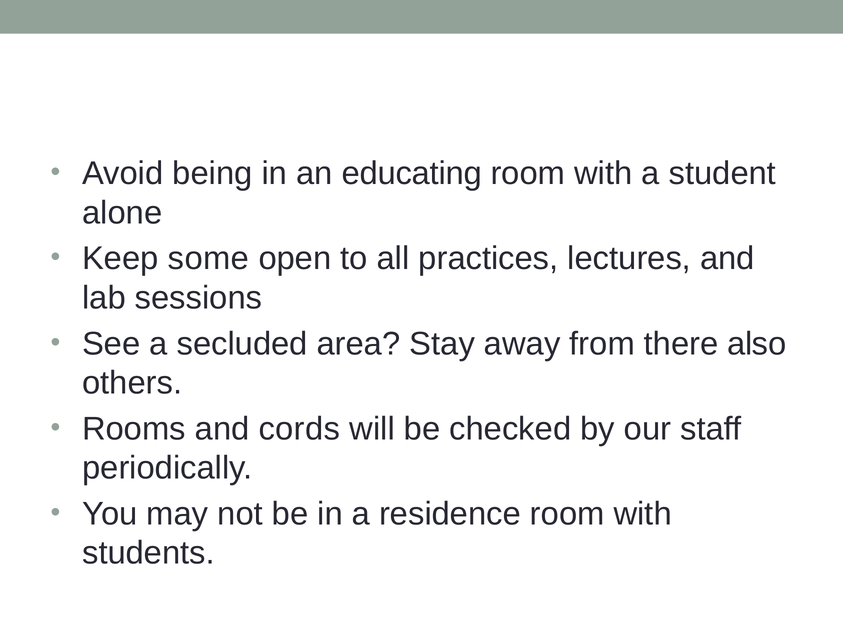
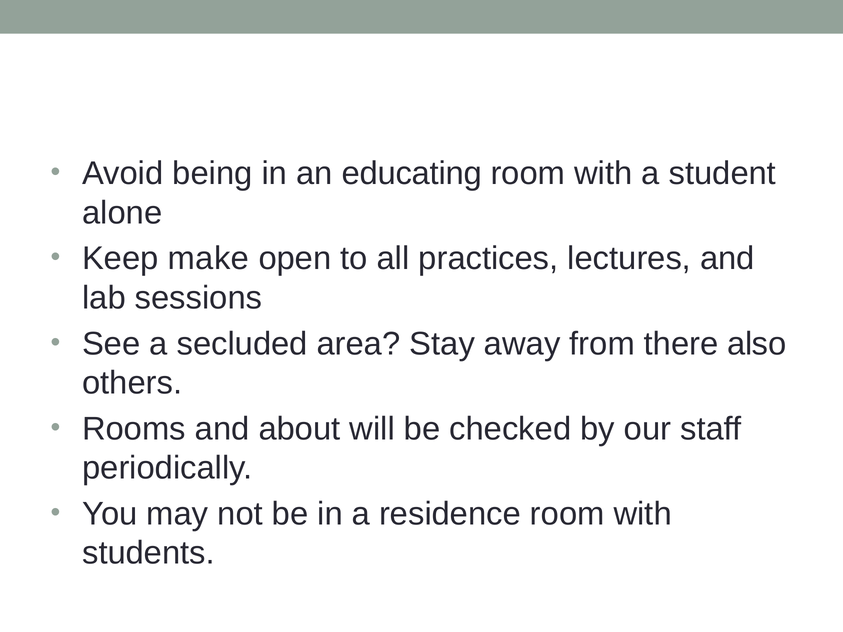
some: some -> make
cords: cords -> about
